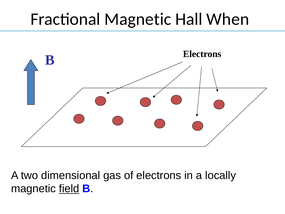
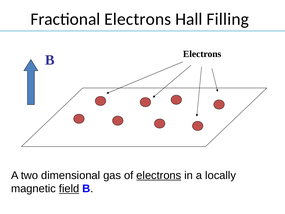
Fractional Magnetic: Magnetic -> Electrons
When: When -> Filling
electrons at (159, 175) underline: none -> present
